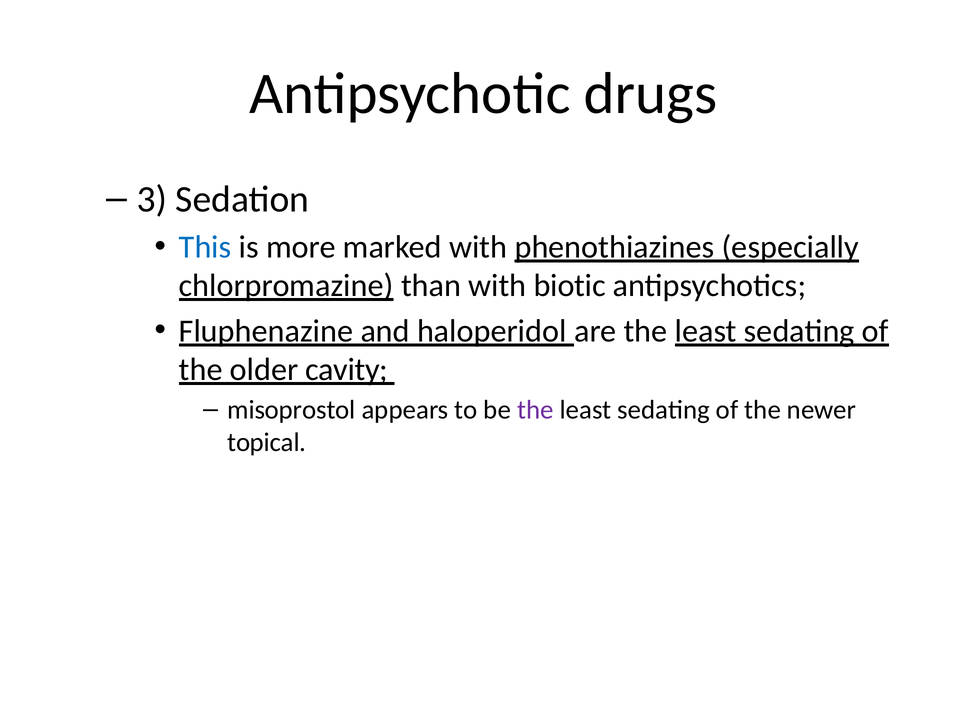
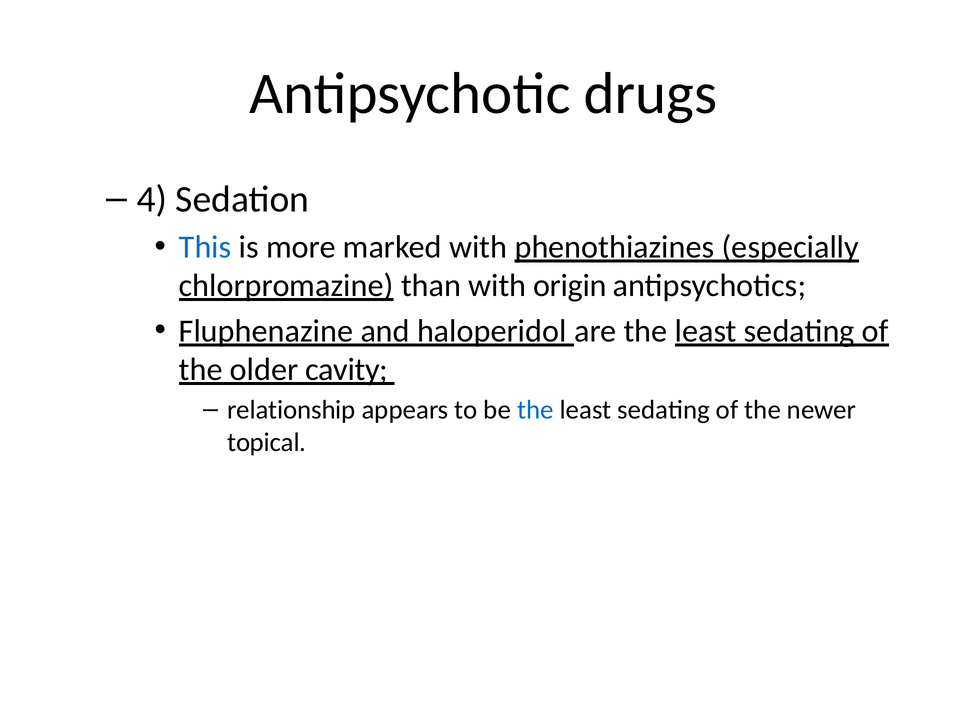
3: 3 -> 4
biotic: biotic -> origin
misoprostol: misoprostol -> relationship
the at (535, 410) colour: purple -> blue
